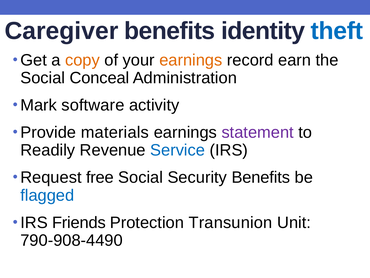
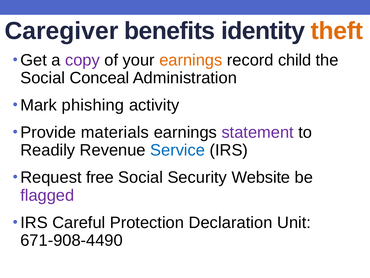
theft colour: blue -> orange
copy colour: orange -> purple
earn: earn -> child
software: software -> phishing
Security Benefits: Benefits -> Website
flagged colour: blue -> purple
Friends: Friends -> Careful
Transunion: Transunion -> Declaration
790-908-4490: 790-908-4490 -> 671-908-4490
